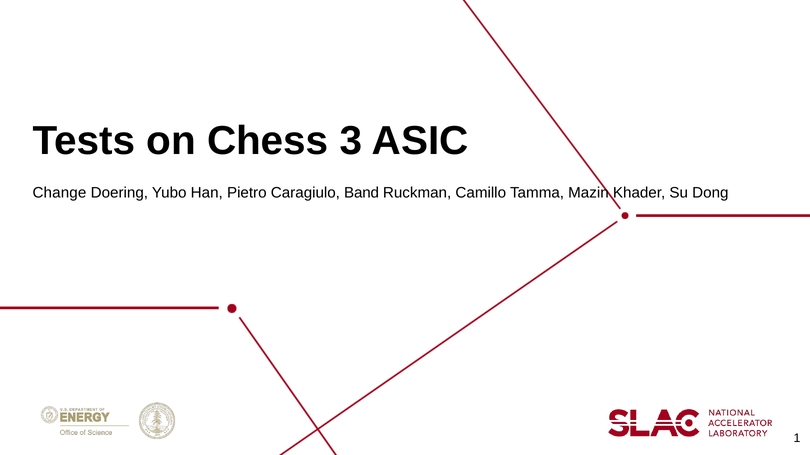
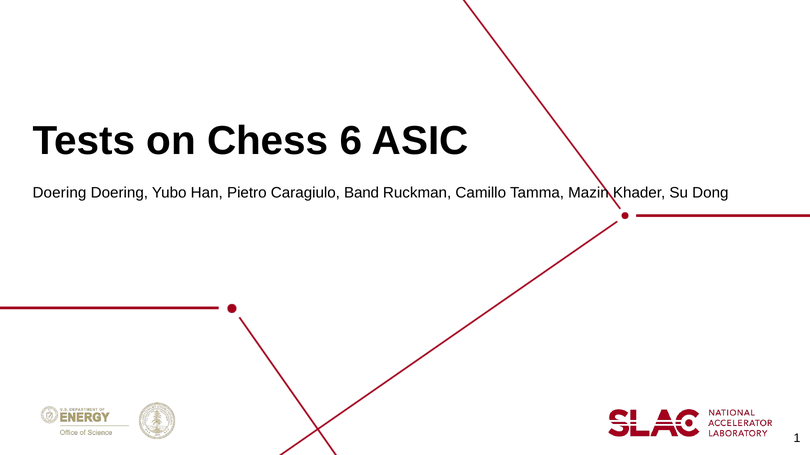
3: 3 -> 6
Change at (59, 193): Change -> Doering
